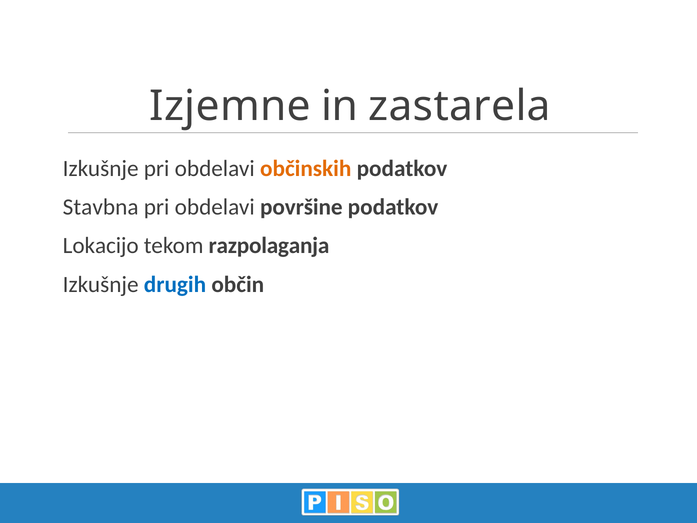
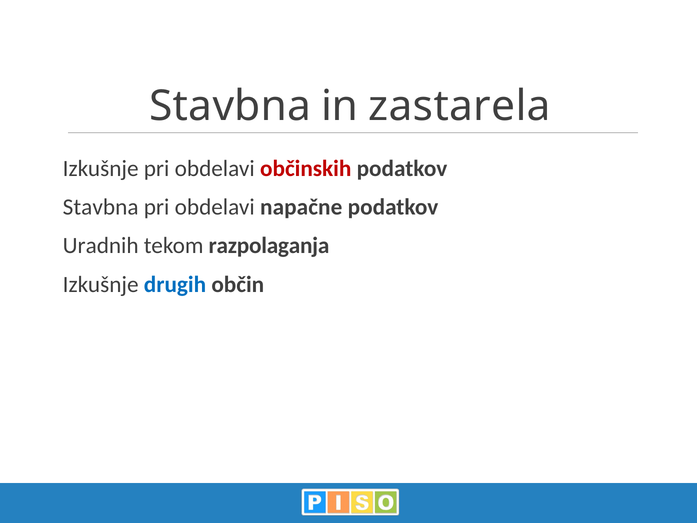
Izjemne at (230, 106): Izjemne -> Stavbna
občinskih colour: orange -> red
površine: površine -> napačne
Lokacijo: Lokacijo -> Uradnih
